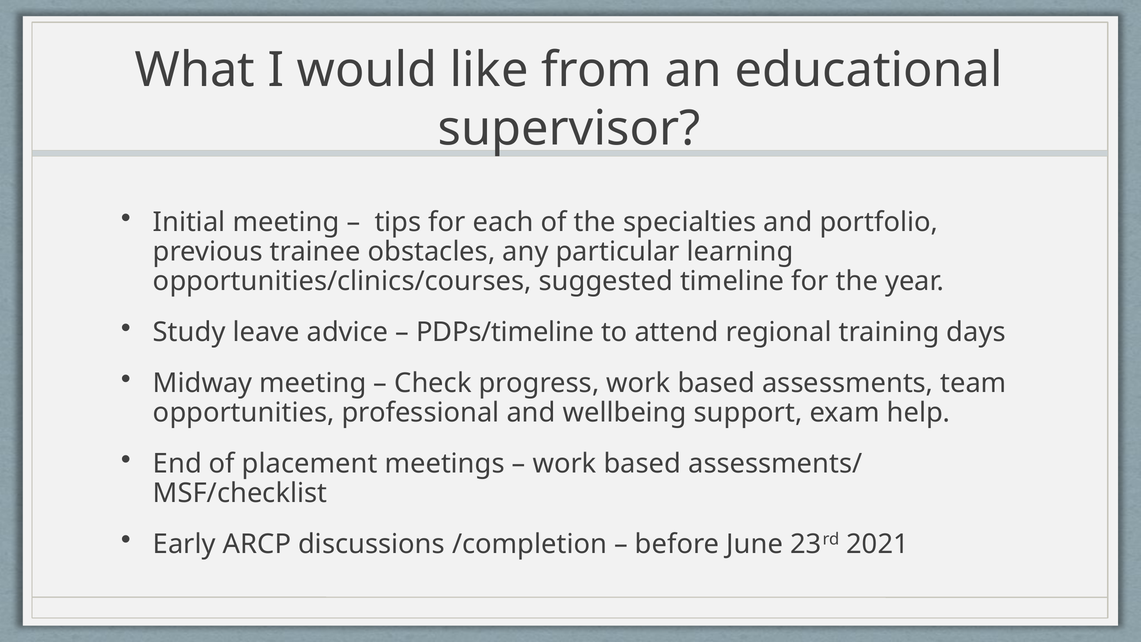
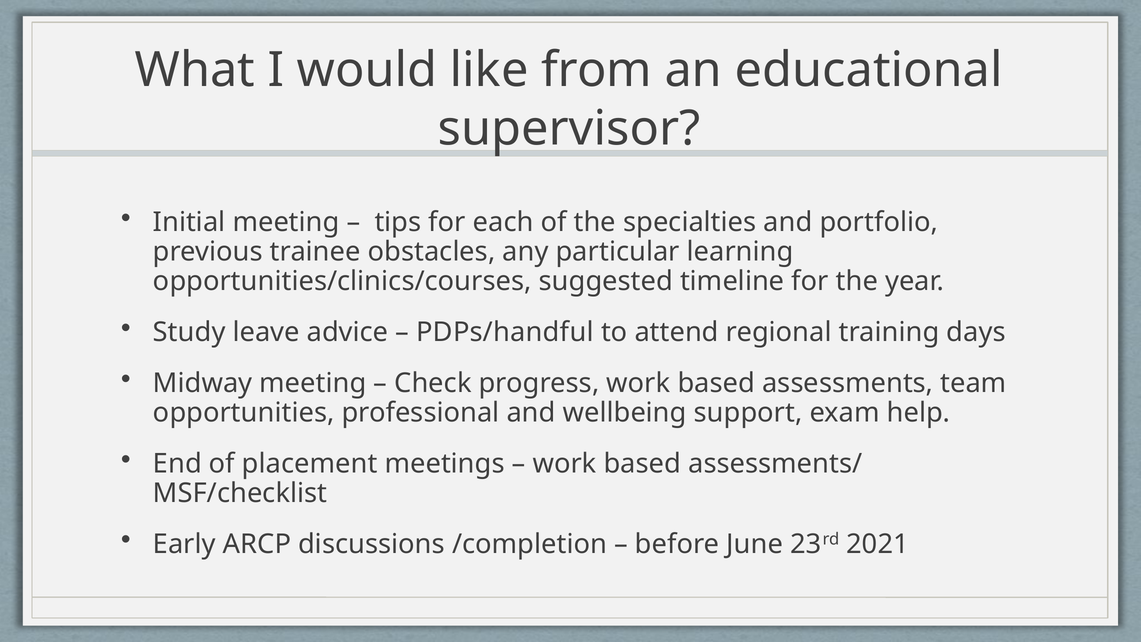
PDPs/timeline: PDPs/timeline -> PDPs/handful
